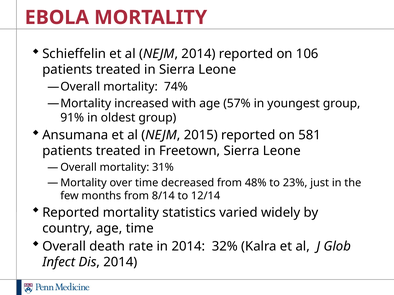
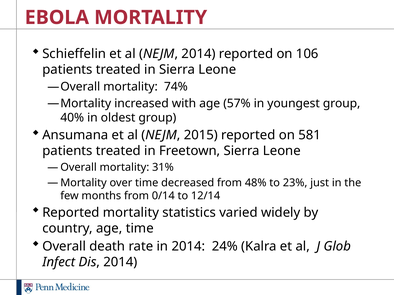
91%: 91% -> 40%
8/14: 8/14 -> 0/14
32%: 32% -> 24%
